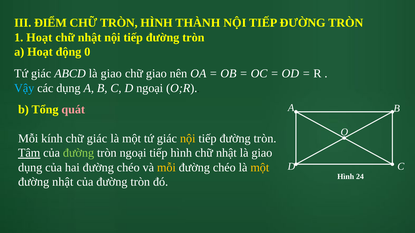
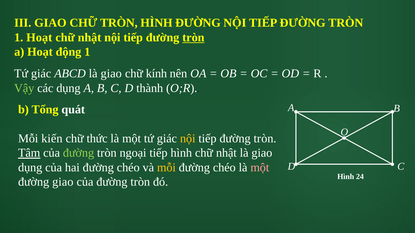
III ĐIỂM: ĐIỂM -> GIAO
HÌNH THÀNH: THÀNH -> ĐƯỜNG
tròn at (193, 38) underline: none -> present
động 0: 0 -> 1
chữ giao: giao -> kính
Vậy colour: light blue -> light green
D ngoại: ngoại -> thành
quát colour: pink -> white
kính: kính -> kiến
chữ giác: giác -> thức
một at (260, 168) colour: yellow -> pink
đường nhật: nhật -> giao
